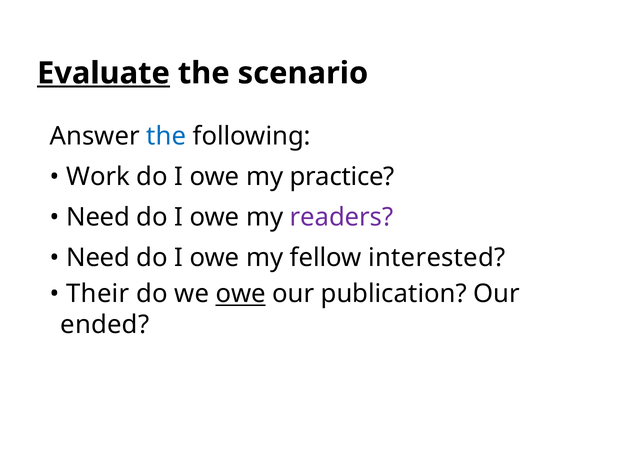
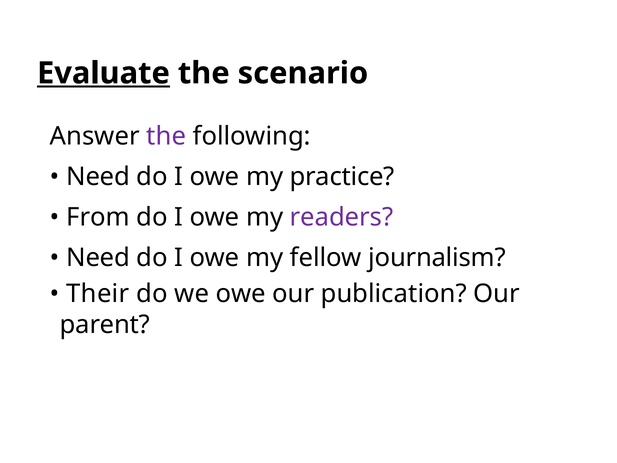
the at (166, 136) colour: blue -> purple
Work at (98, 177): Work -> Need
Need at (98, 217): Need -> From
interested: interested -> journalism
owe at (241, 294) underline: present -> none
ended: ended -> parent
